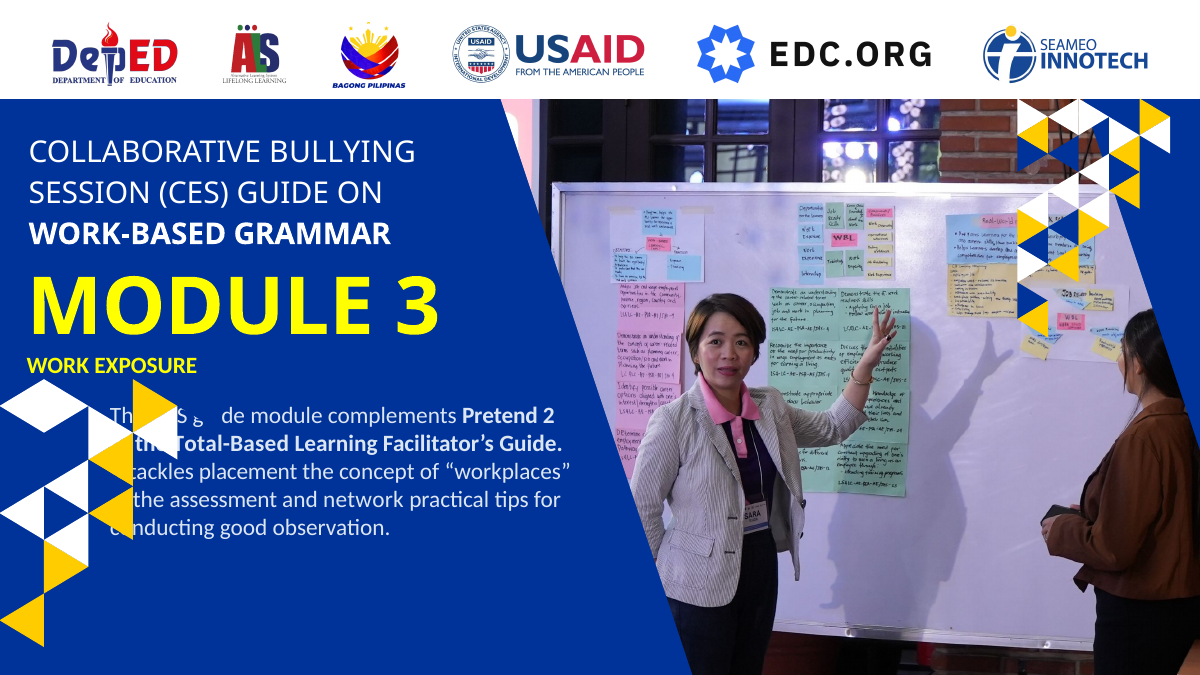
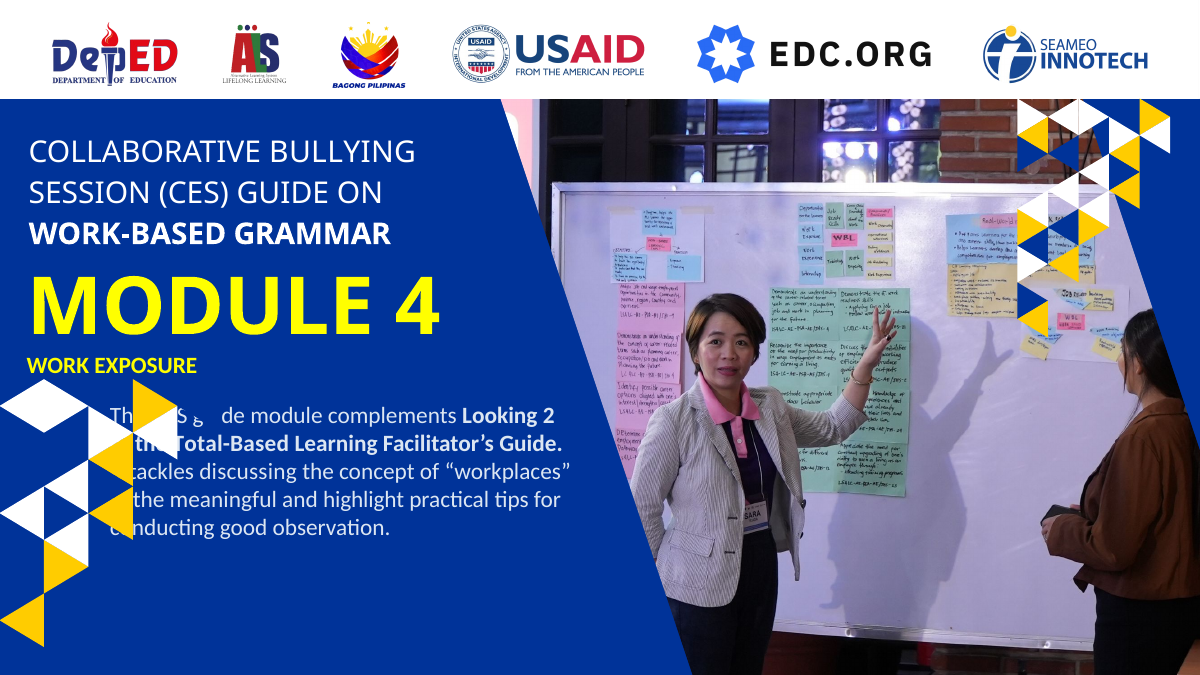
3: 3 -> 4
Pretend: Pretend -> Looking
placement: placement -> discussing
assessment: assessment -> meaningful
network: network -> highlight
